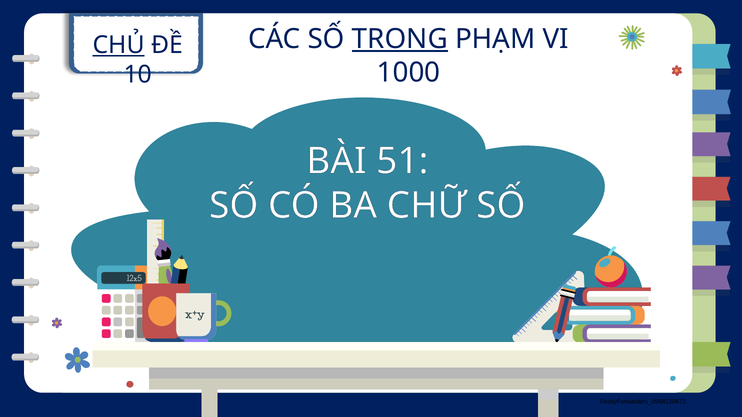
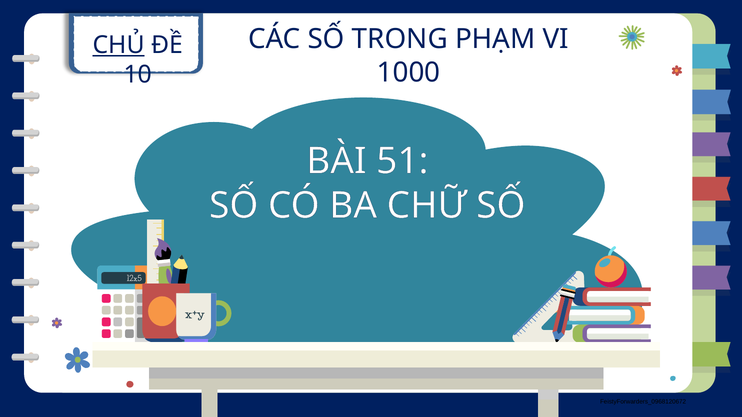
TRONG underline: present -> none
